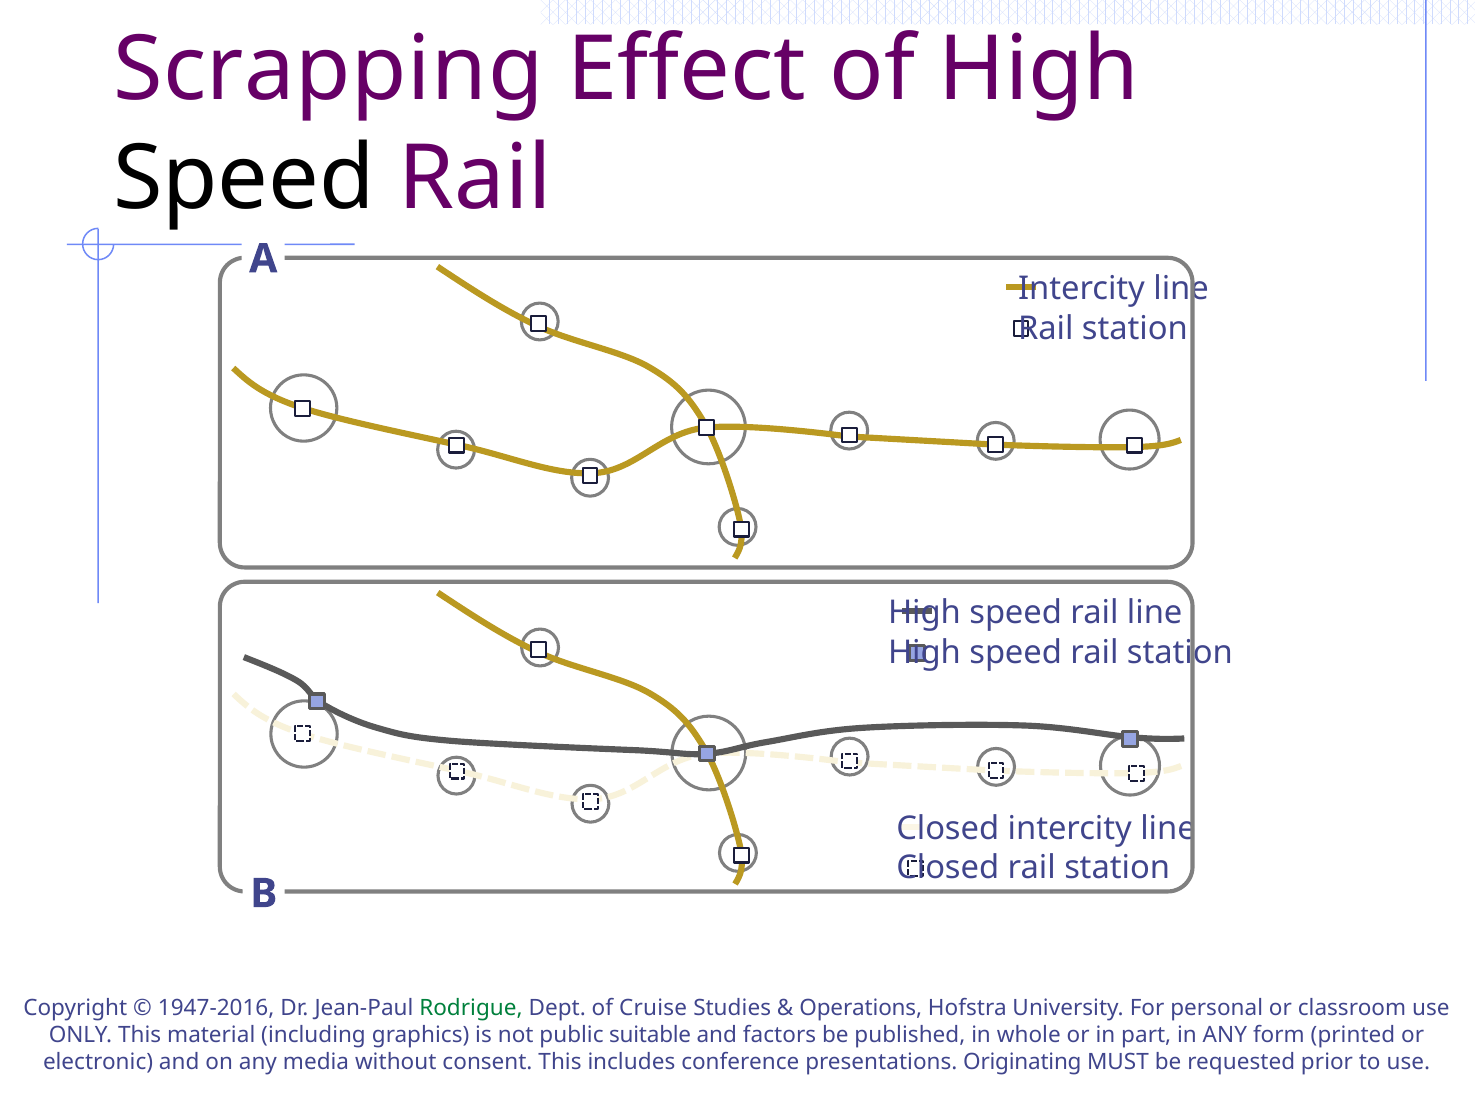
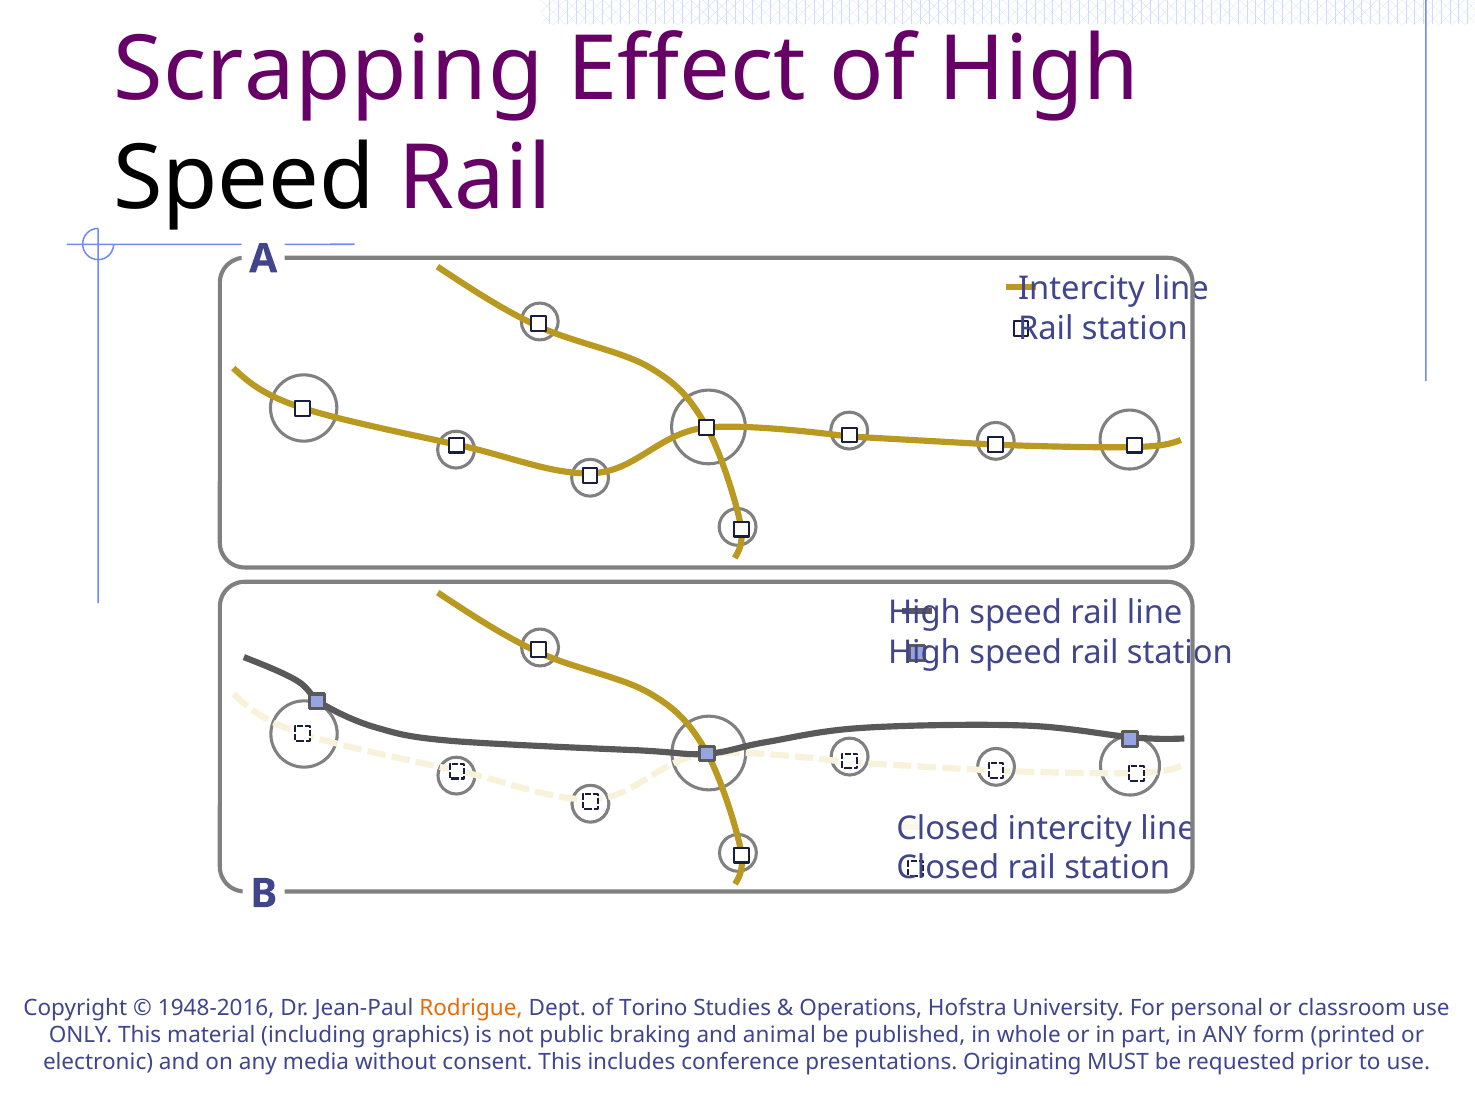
1947-2016: 1947-2016 -> 1948-2016
Rodrigue colour: green -> orange
Cruise: Cruise -> Torino
suitable: suitable -> braking
factors: factors -> animal
